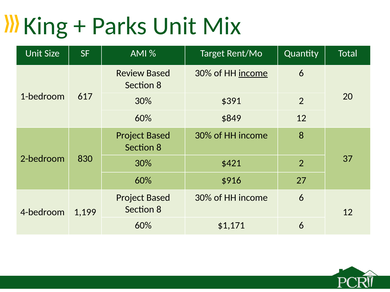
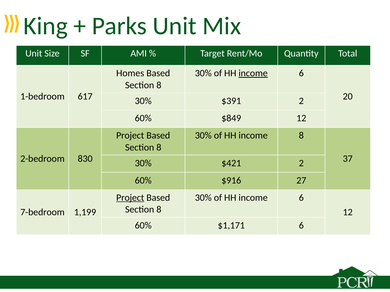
Review: Review -> Homes
Project at (130, 198) underline: none -> present
4-bedroom: 4-bedroom -> 7-bedroom
